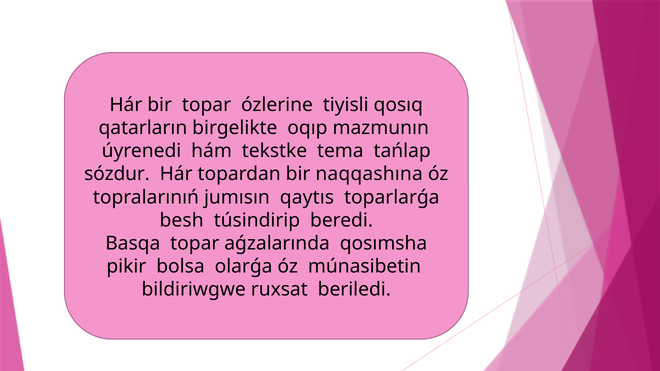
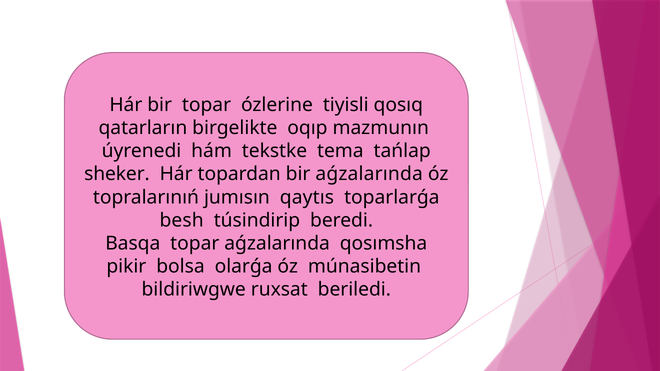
sózdur: sózdur -> sheker
bir naqqashına: naqqashına -> aǵzalarında
